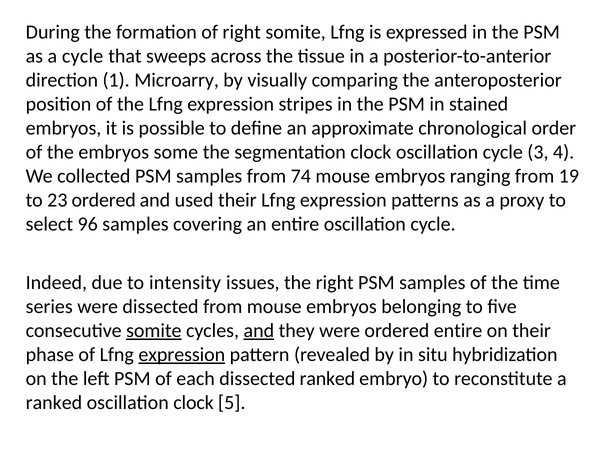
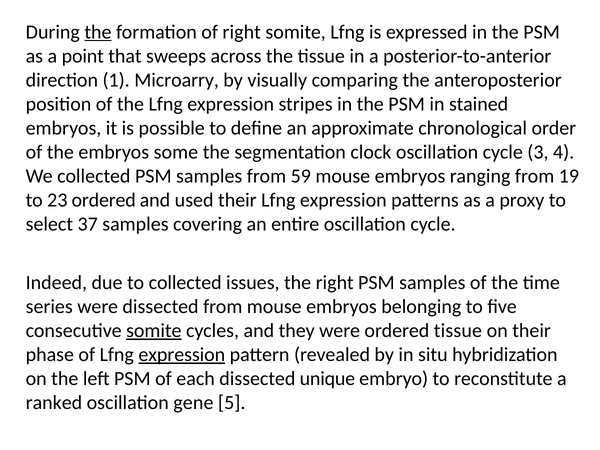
the at (98, 32) underline: none -> present
a cycle: cycle -> point
74: 74 -> 59
96: 96 -> 37
to intensity: intensity -> collected
and at (259, 331) underline: present -> none
ordered entire: entire -> tissue
dissected ranked: ranked -> unique
oscillation clock: clock -> gene
